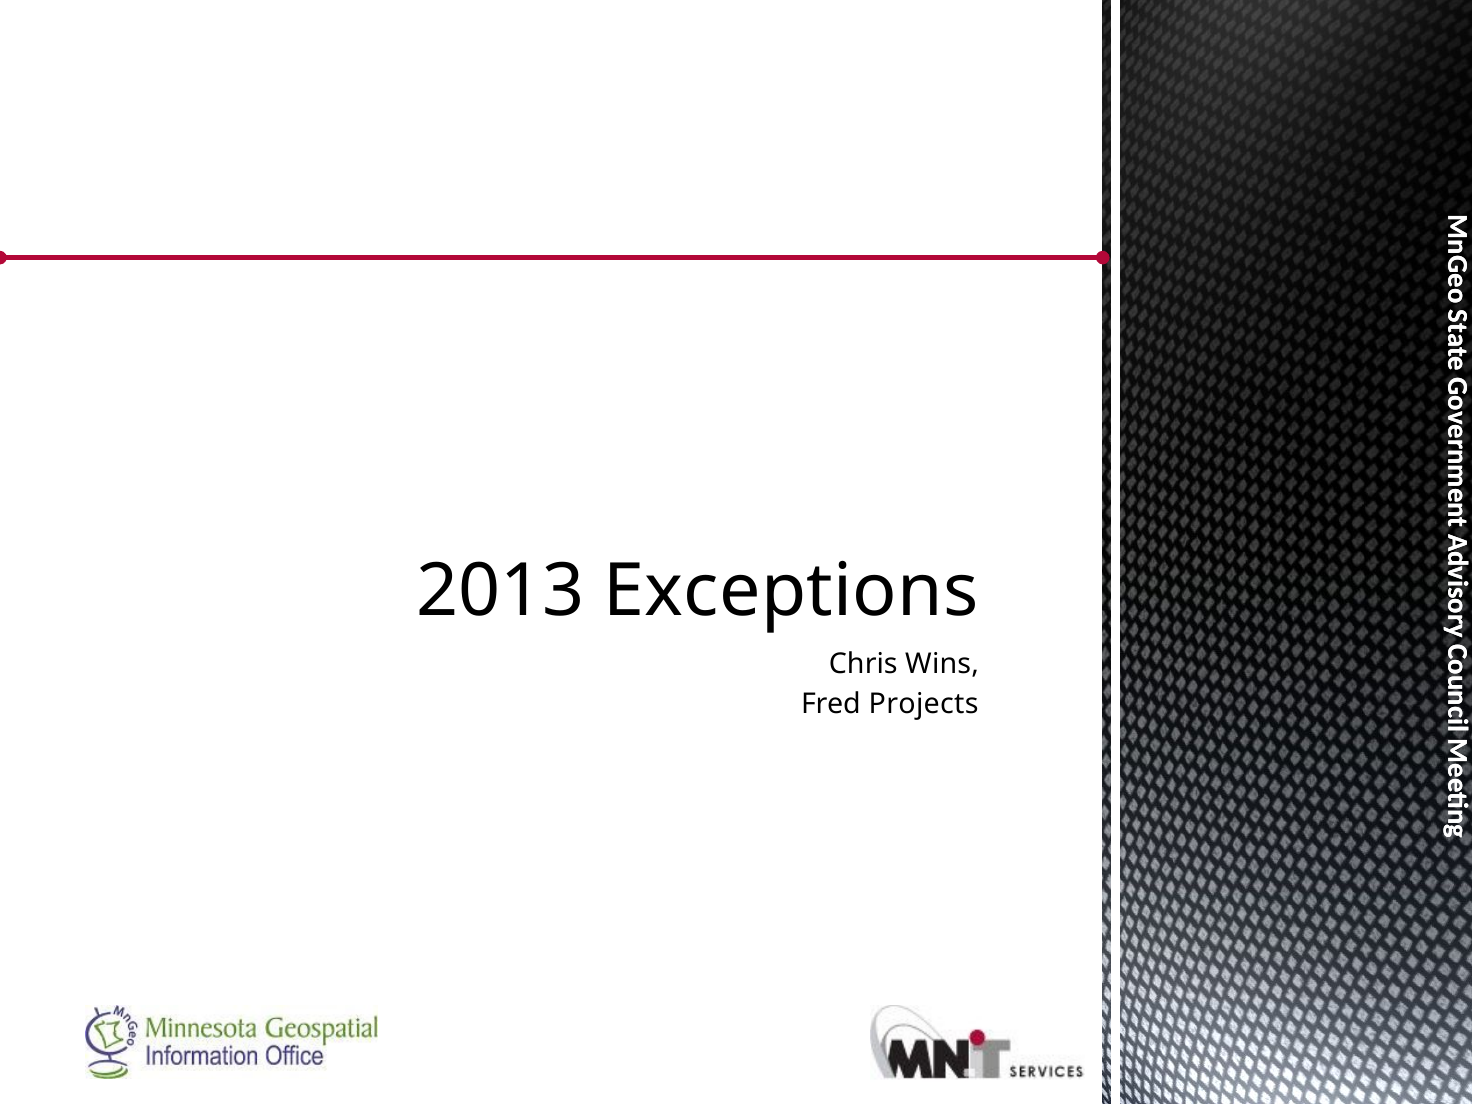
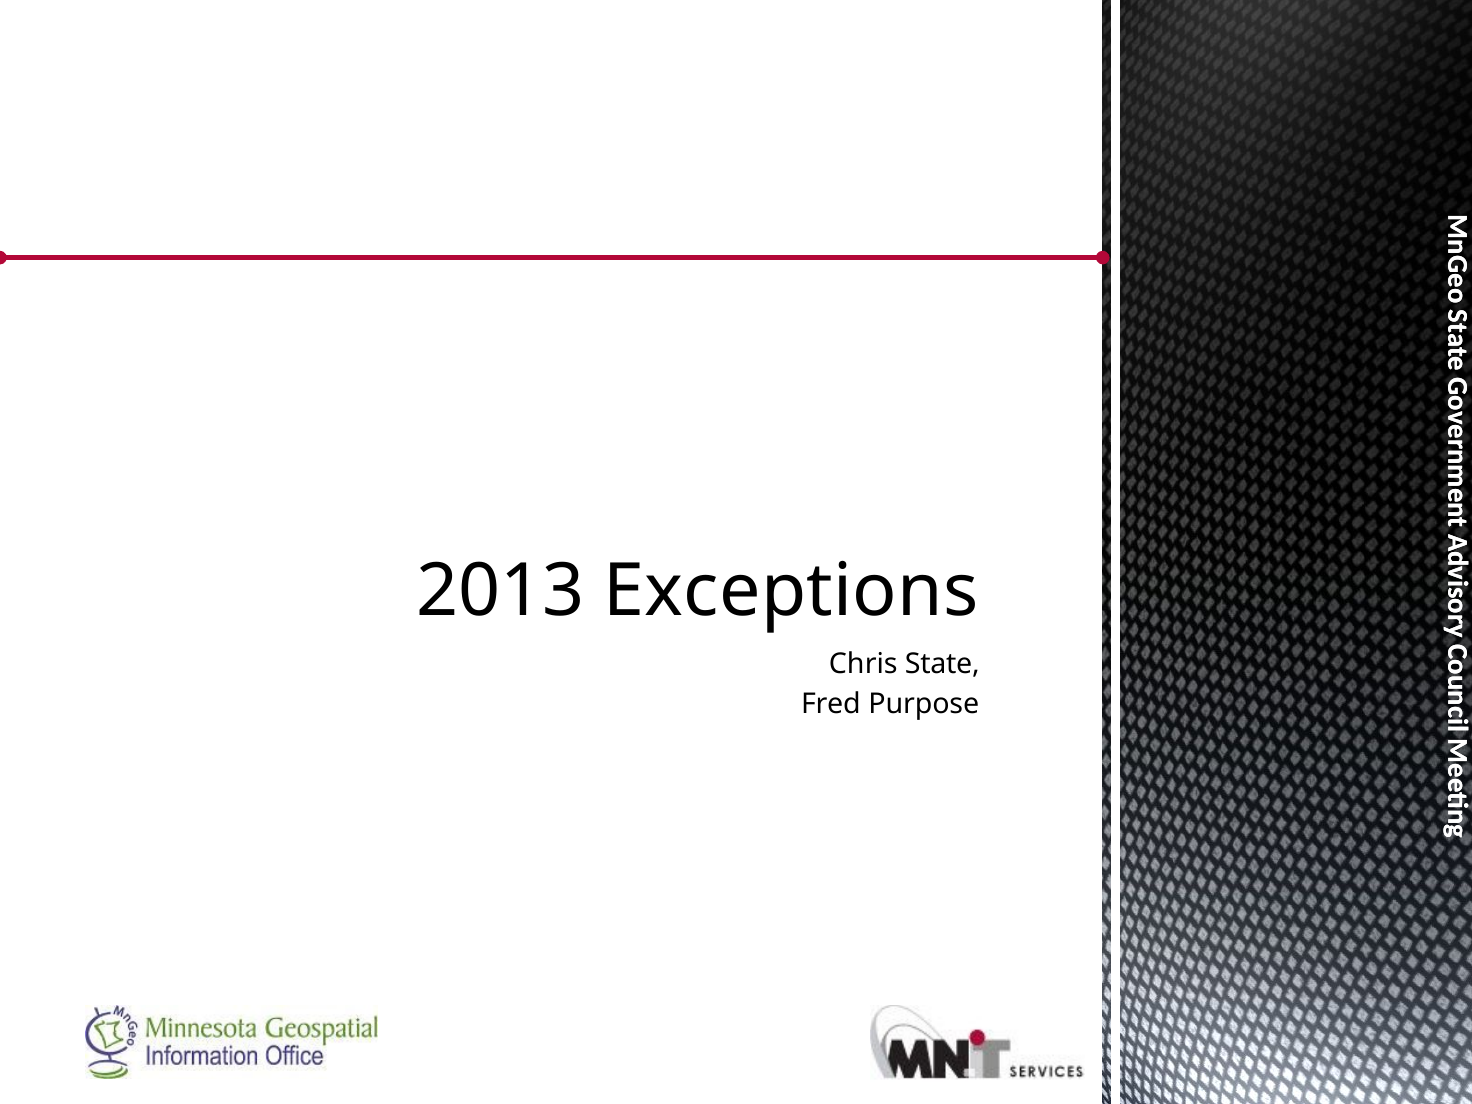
Wins: Wins -> State
Projects: Projects -> Purpose
